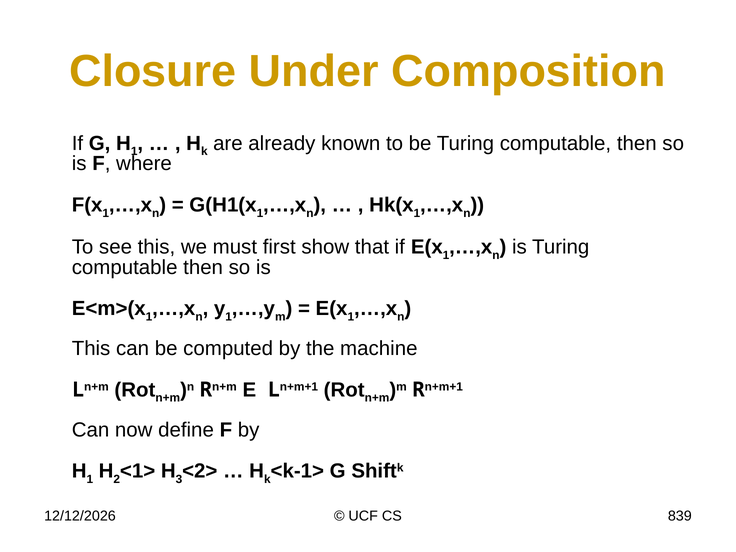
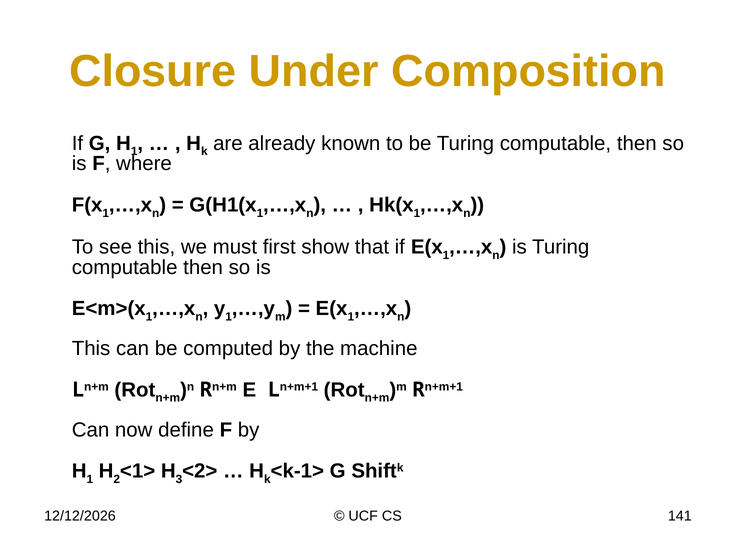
839: 839 -> 141
